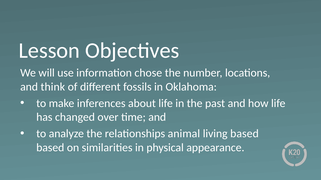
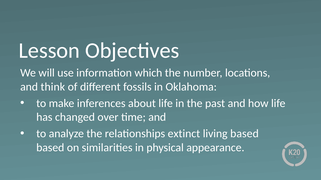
chose: chose -> which
animal: animal -> extinct
